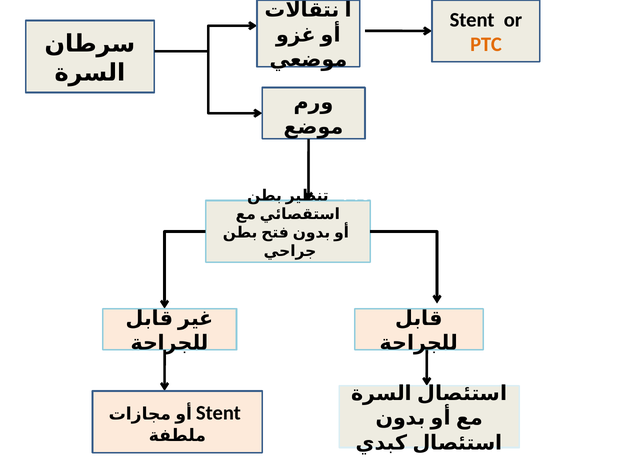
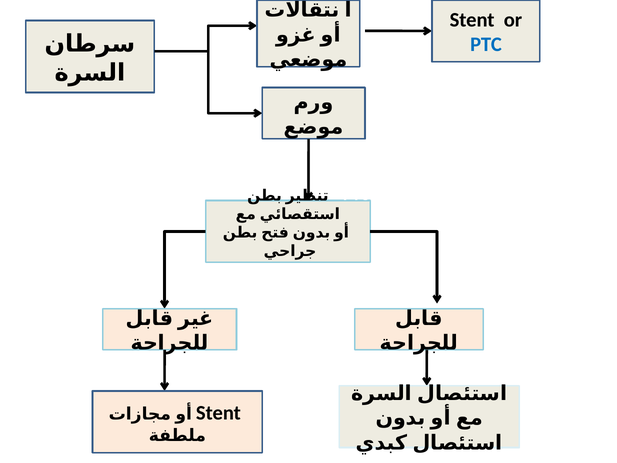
PTC at (486, 45) colour: orange -> blue
